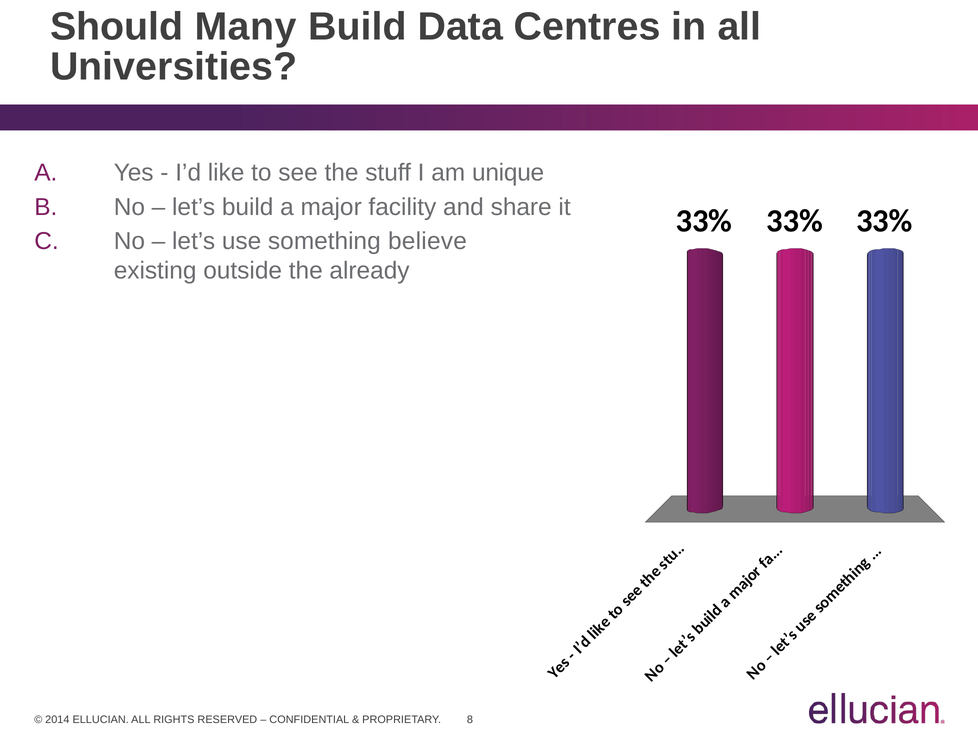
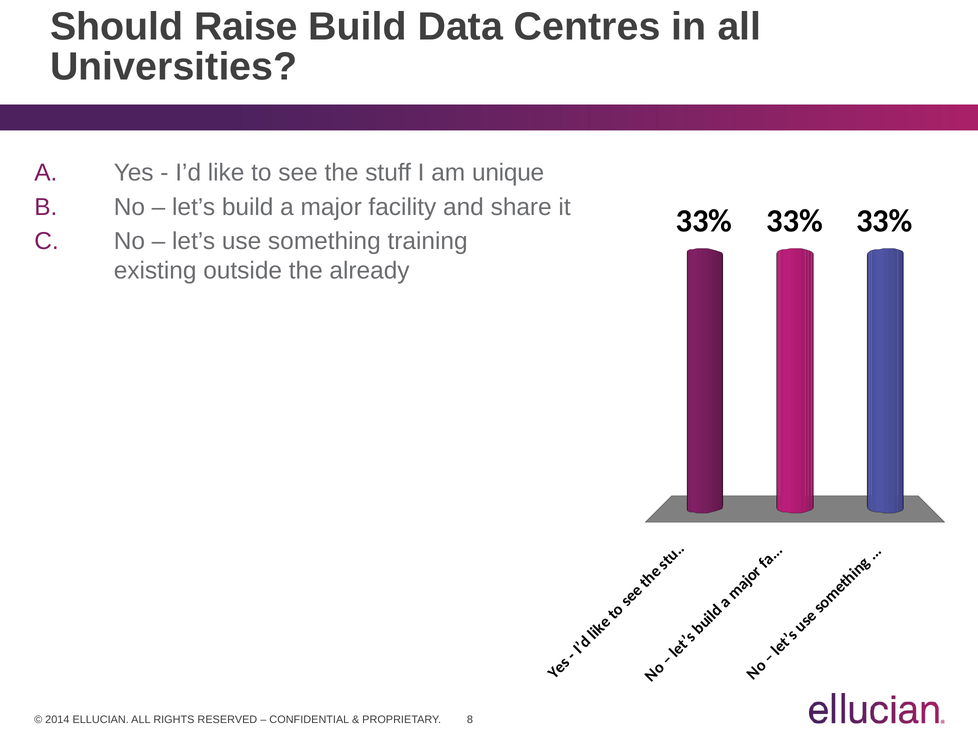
Many: Many -> Raise
believe: believe -> training
